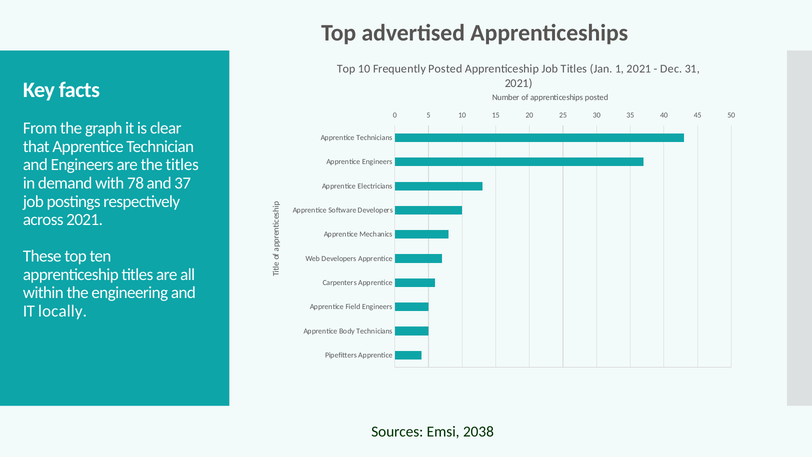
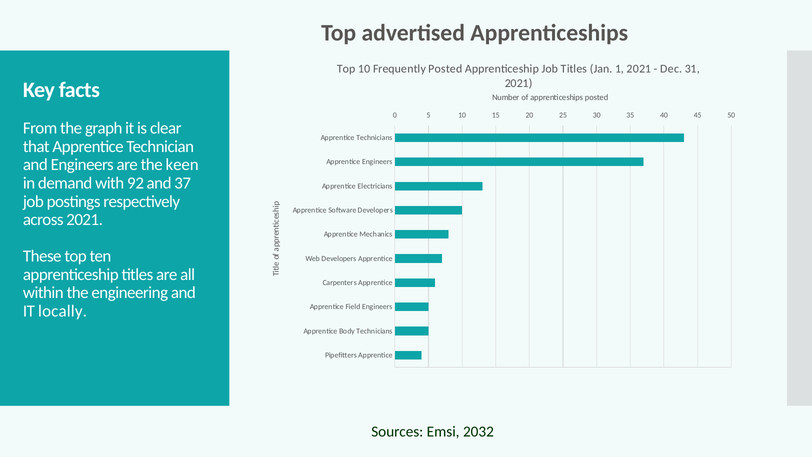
the titles: titles -> keen
78: 78 -> 92
2038: 2038 -> 2032
